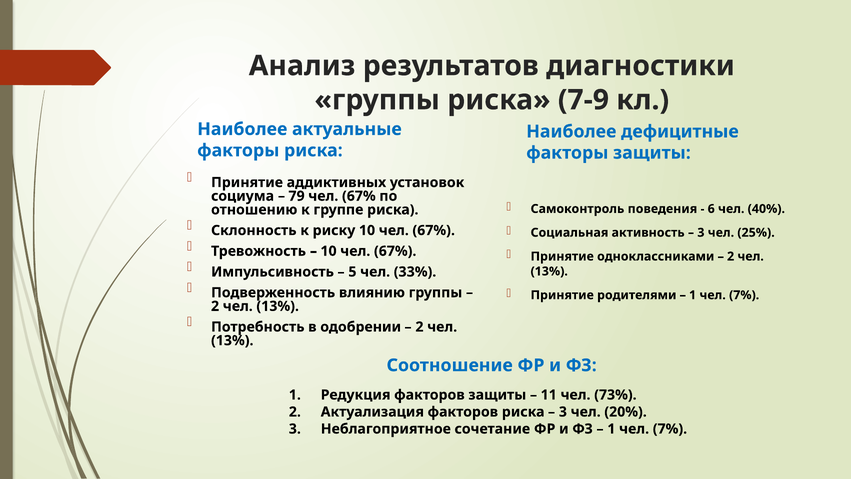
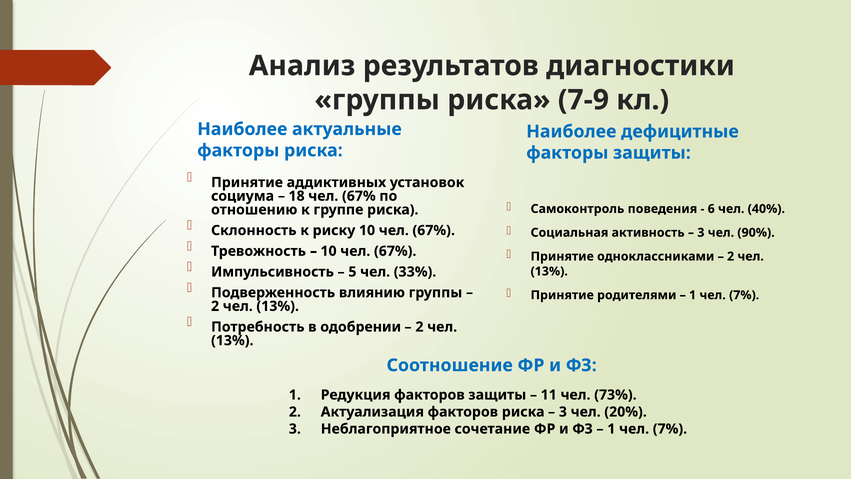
79: 79 -> 18
25%: 25% -> 90%
